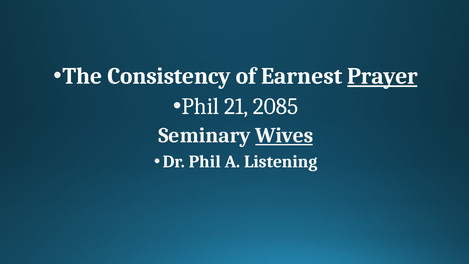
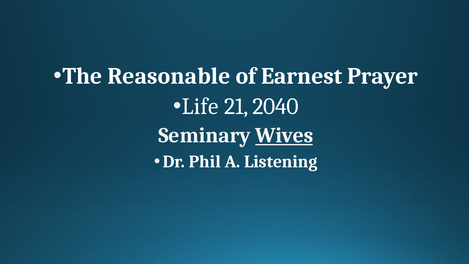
Consistency: Consistency -> Reasonable
Prayer underline: present -> none
Phil at (200, 106): Phil -> Life
2085: 2085 -> 2040
